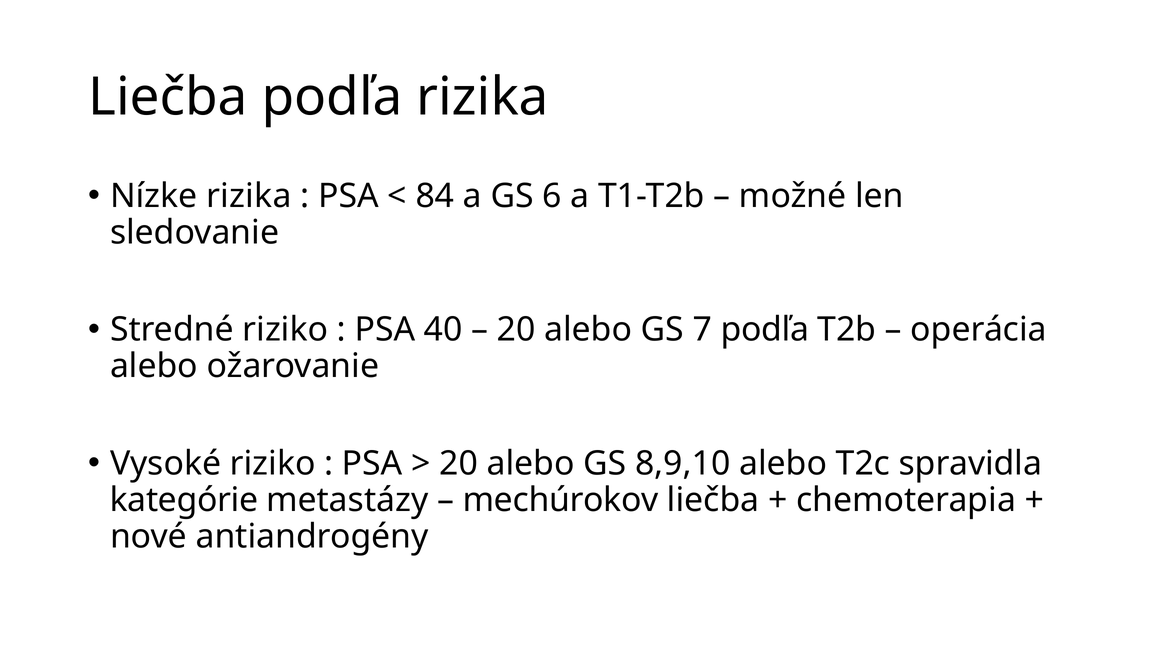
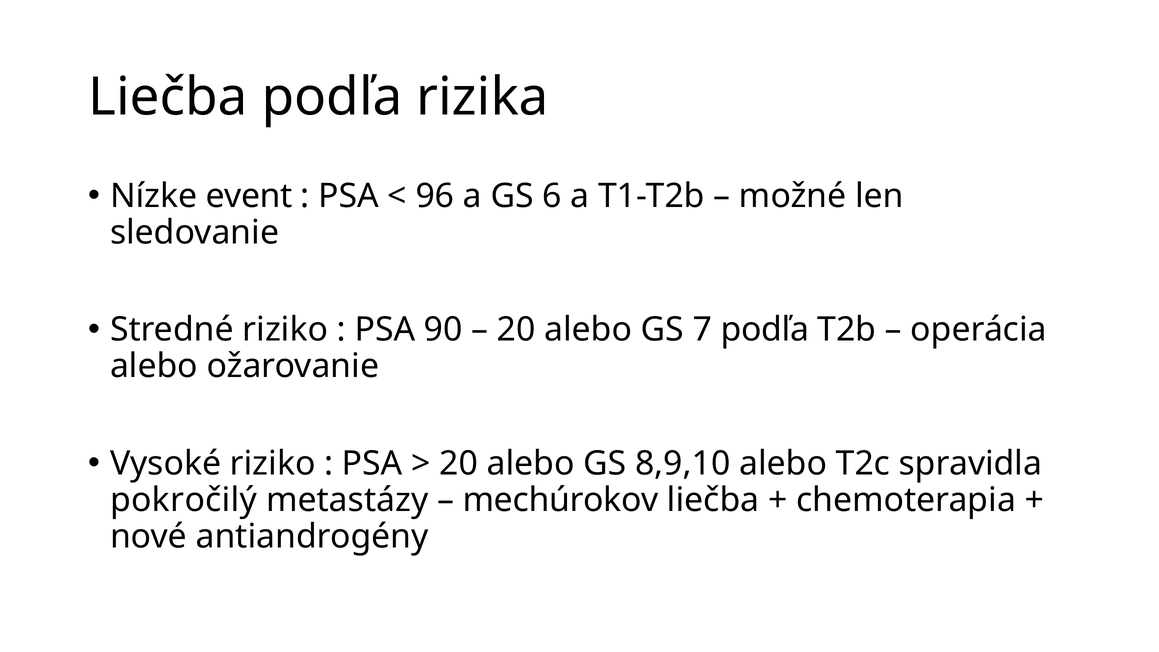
Nízke rizika: rizika -> event
84: 84 -> 96
40: 40 -> 90
kategórie: kategórie -> pokročilý
